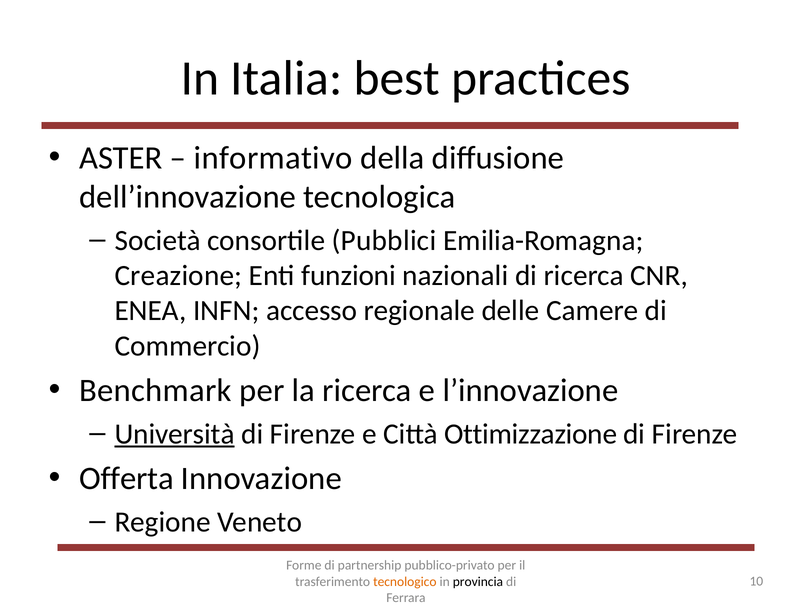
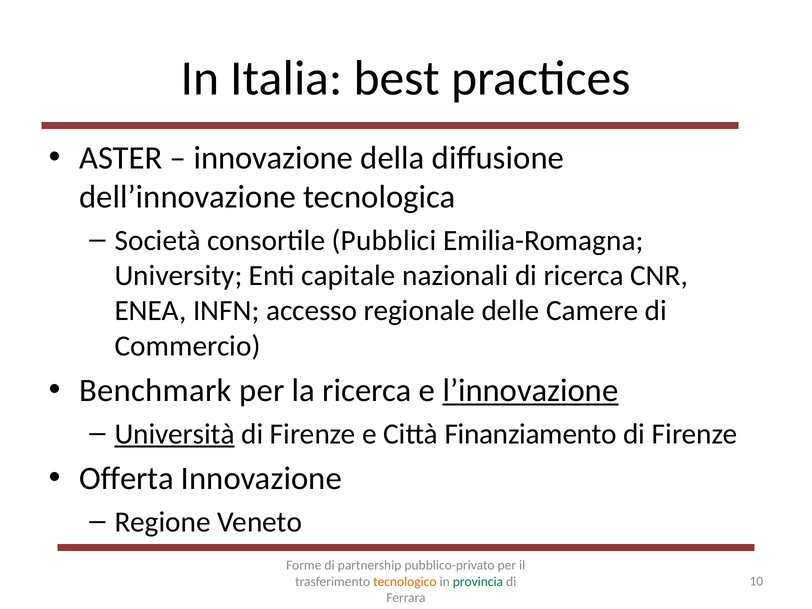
informativo at (273, 158): informativo -> innovazione
Creazione: Creazione -> University
funzioni: funzioni -> capitale
l’innovazione underline: none -> present
Ottimizzazione: Ottimizzazione -> Finanziamento
provincia colour: black -> green
